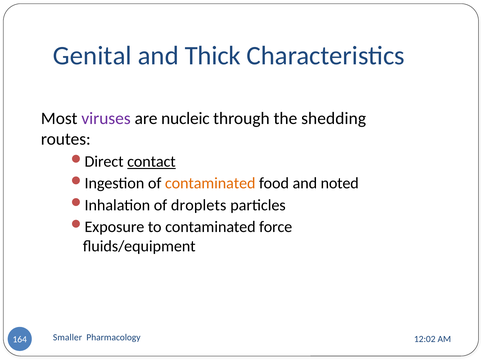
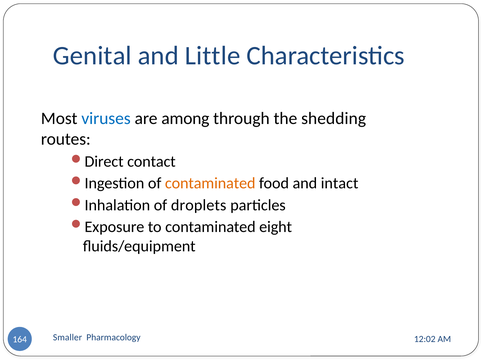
Thick: Thick -> Little
viruses colour: purple -> blue
nucleic: nucleic -> among
contact underline: present -> none
noted: noted -> intact
force: force -> eight
